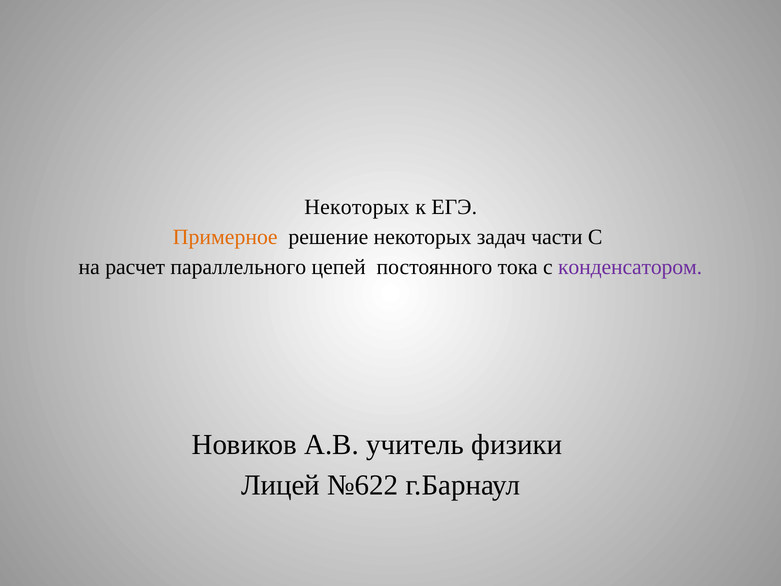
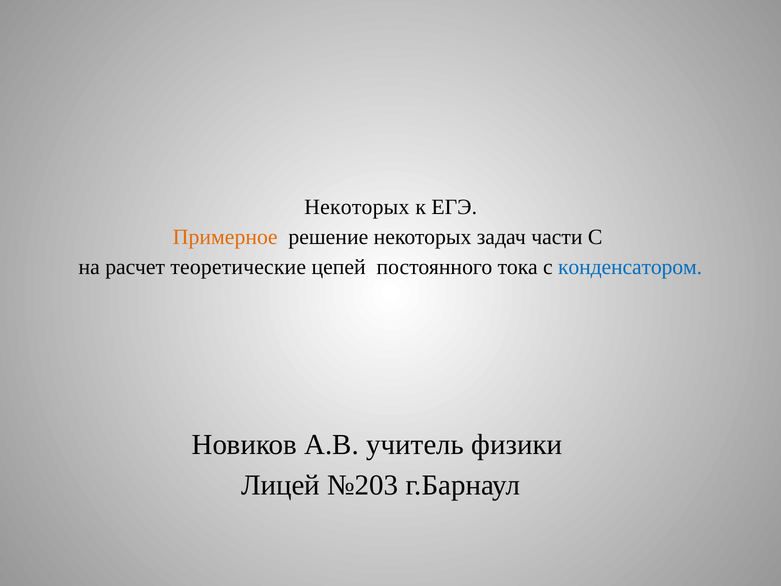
параллельного: параллельного -> теоретические
конденсатором colour: purple -> blue
№622: №622 -> №203
